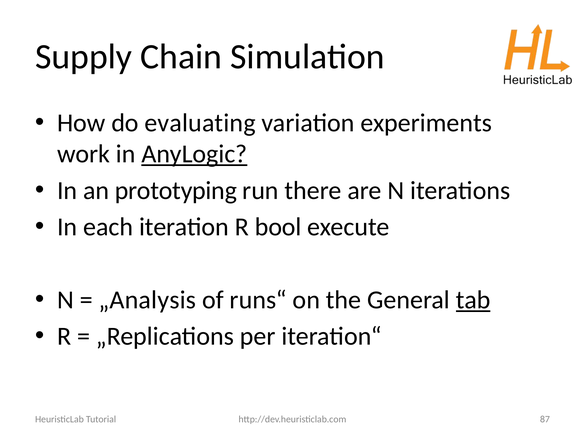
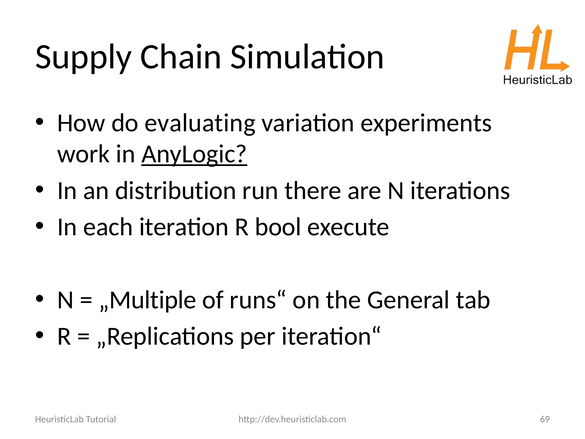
prototyping: prototyping -> distribution
„Analysis: „Analysis -> „Multiple
tab underline: present -> none
87: 87 -> 69
